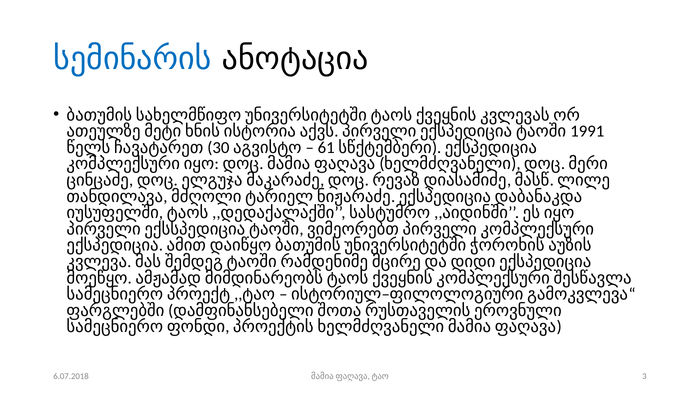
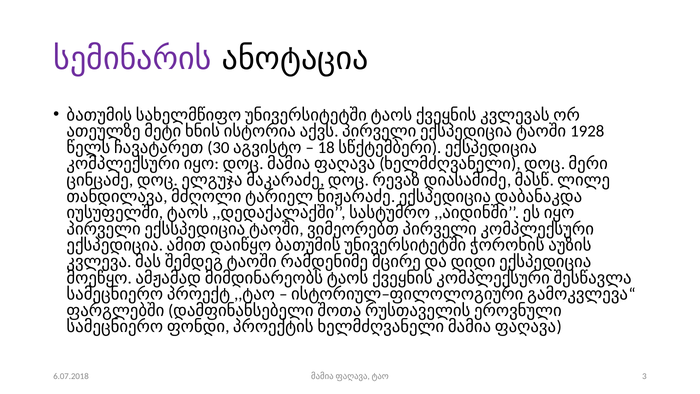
სემინარის colour: blue -> purple
1991: 1991 -> 1928
61: 61 -> 18
